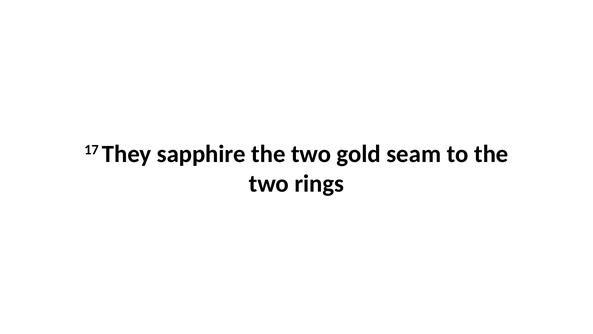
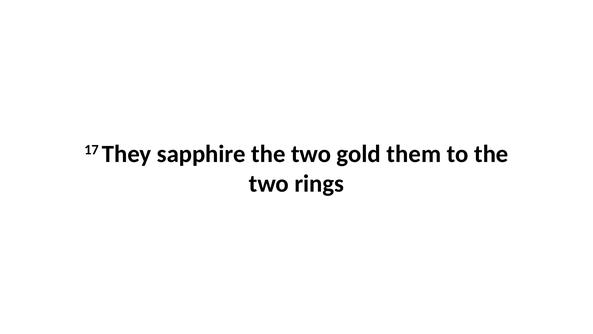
seam: seam -> them
